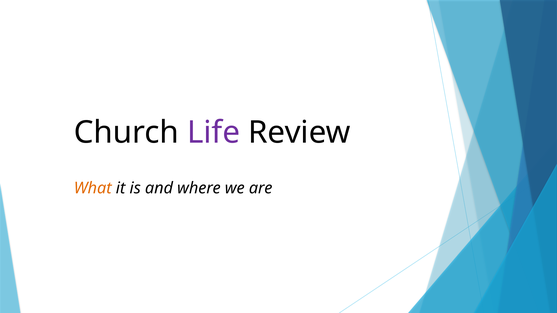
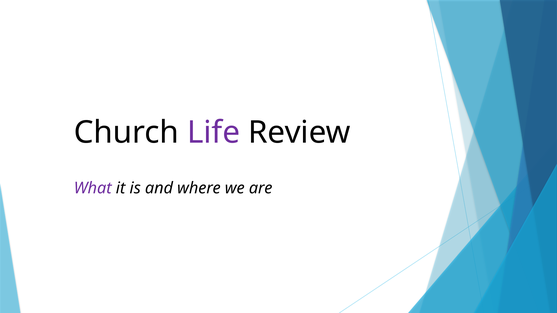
What colour: orange -> purple
